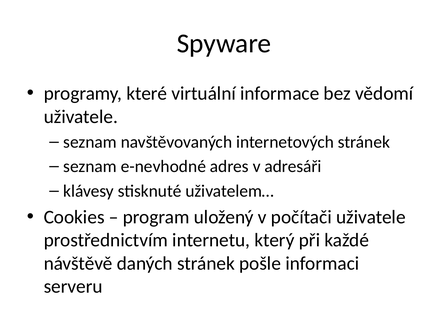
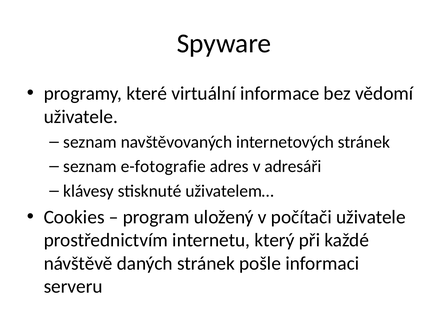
e-nevhodné: e-nevhodné -> e-fotografie
